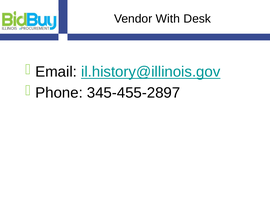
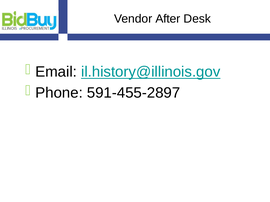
With: With -> After
345-455-2897: 345-455-2897 -> 591-455-2897
